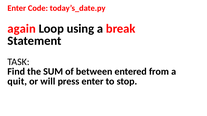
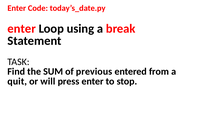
again at (22, 29): again -> enter
between: between -> previous
